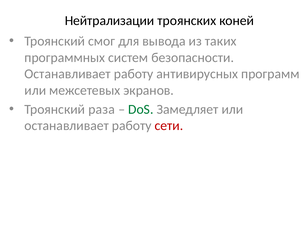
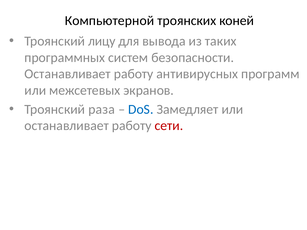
Нейтрализации: Нейтрализации -> Компьютерной
смог: смог -> лицу
DoS colour: green -> blue
